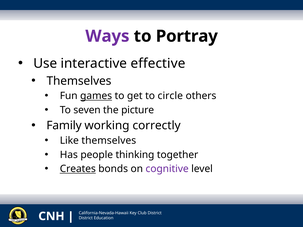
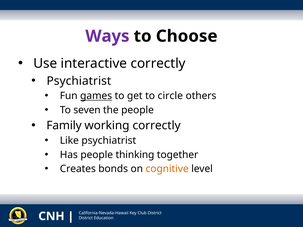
Portray: Portray -> Choose
interactive effective: effective -> correctly
Themselves at (79, 81): Themselves -> Psychiatrist
the picture: picture -> people
Like themselves: themselves -> psychiatrist
Creates underline: present -> none
cognitive colour: purple -> orange
